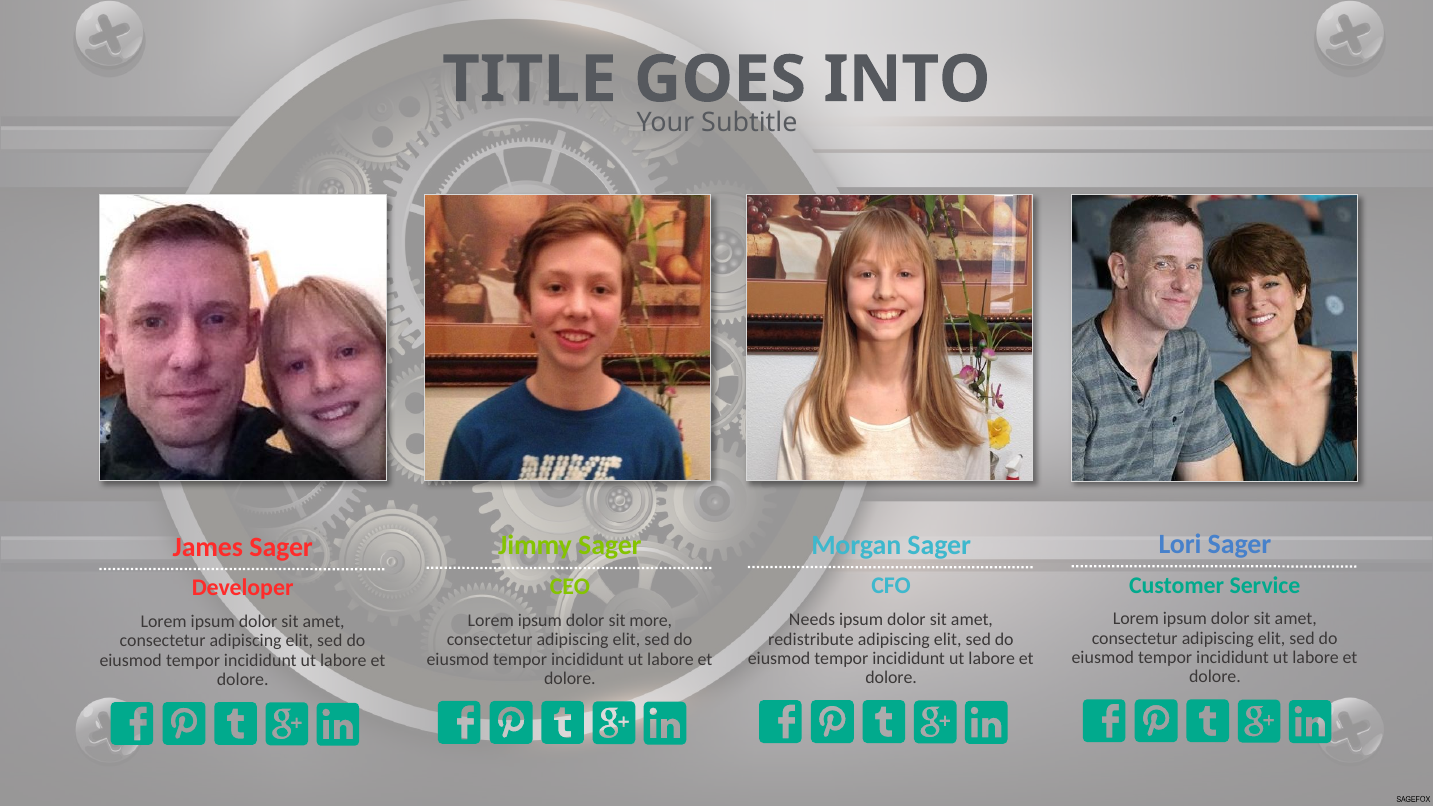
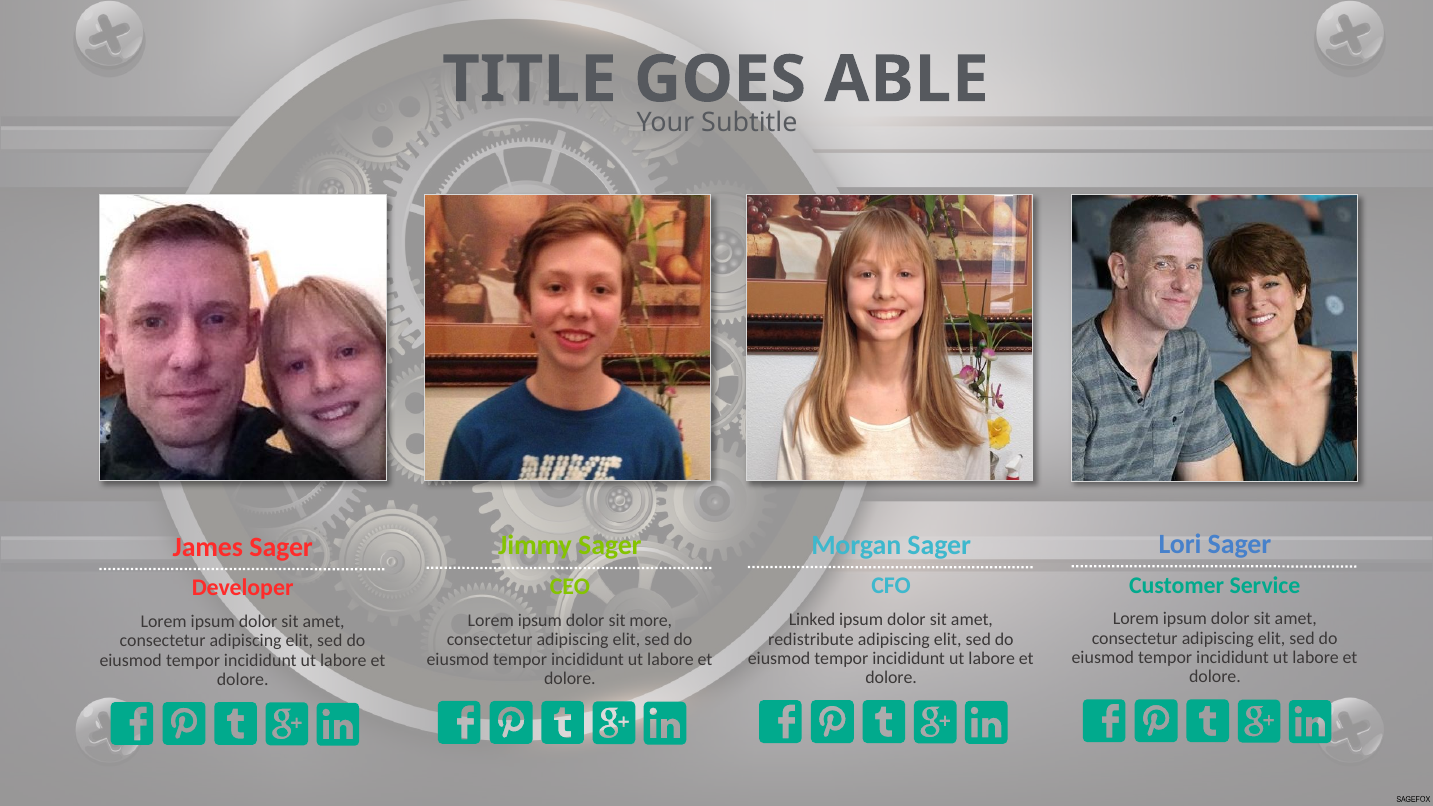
INTO: INTO -> ABLE
Needs: Needs -> Linked
